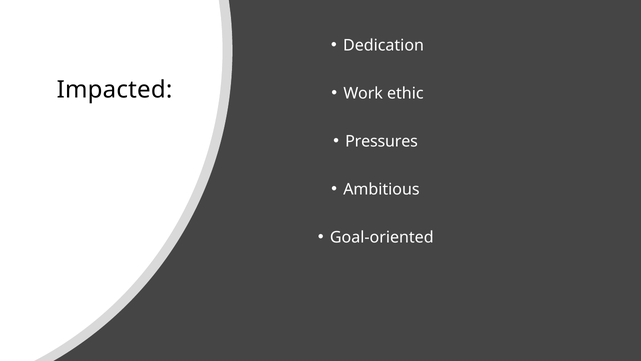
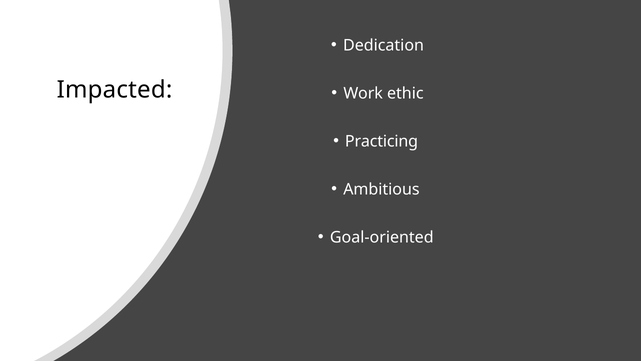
Pressures: Pressures -> Practicing
